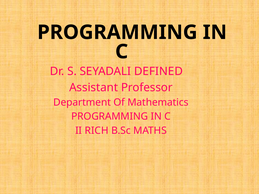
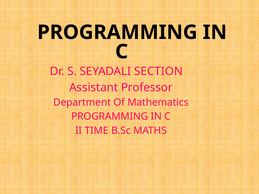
DEFINED: DEFINED -> SECTION
RICH: RICH -> TIME
